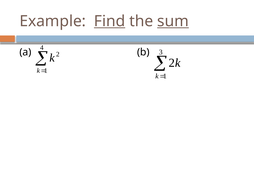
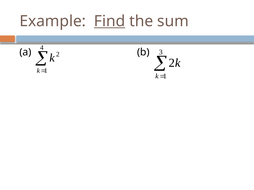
sum underline: present -> none
